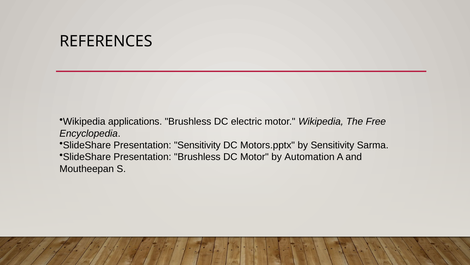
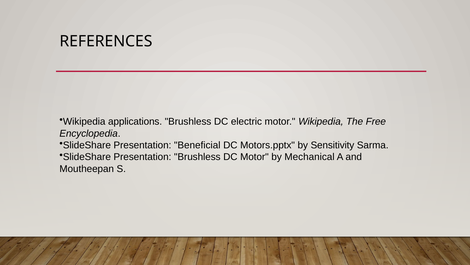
Presentation Sensitivity: Sensitivity -> Beneficial
Automation: Automation -> Mechanical
